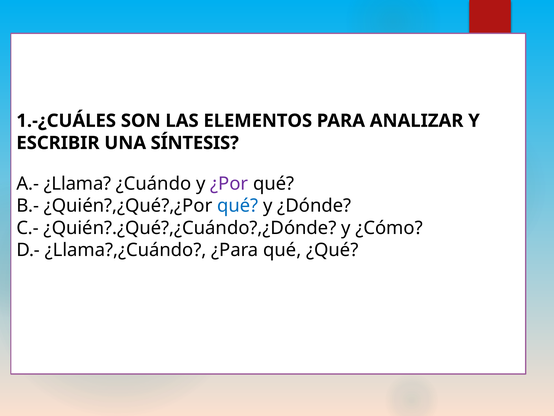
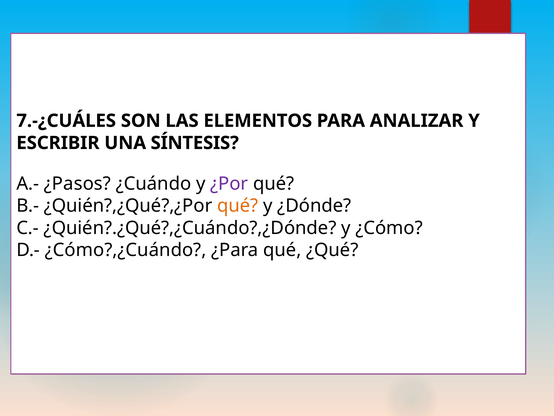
1.-¿CUÁLES: 1.-¿CUÁLES -> 7.-¿CUÁLES
¿Llama: ¿Llama -> ¿Pasos
qué at (238, 206) colour: blue -> orange
¿Llama?,¿Cuándo: ¿Llama?,¿Cuándo -> ¿Cómo?,¿Cuándo
